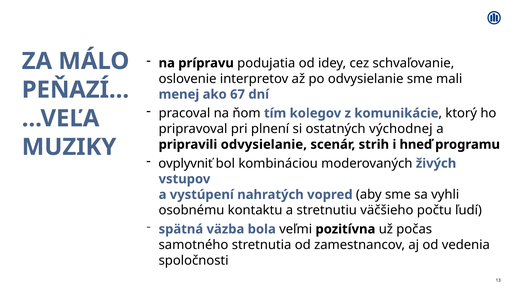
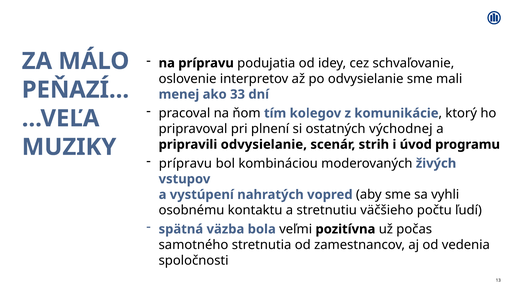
67: 67 -> 33
hneď: hneď -> úvod
ovplyvniť at (186, 164): ovplyvniť -> prípravu
